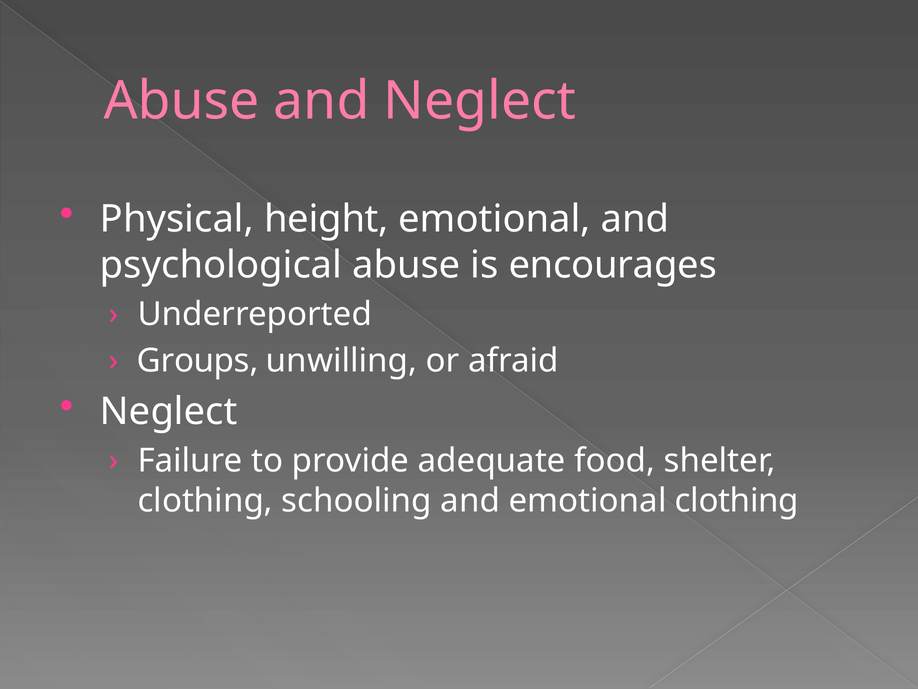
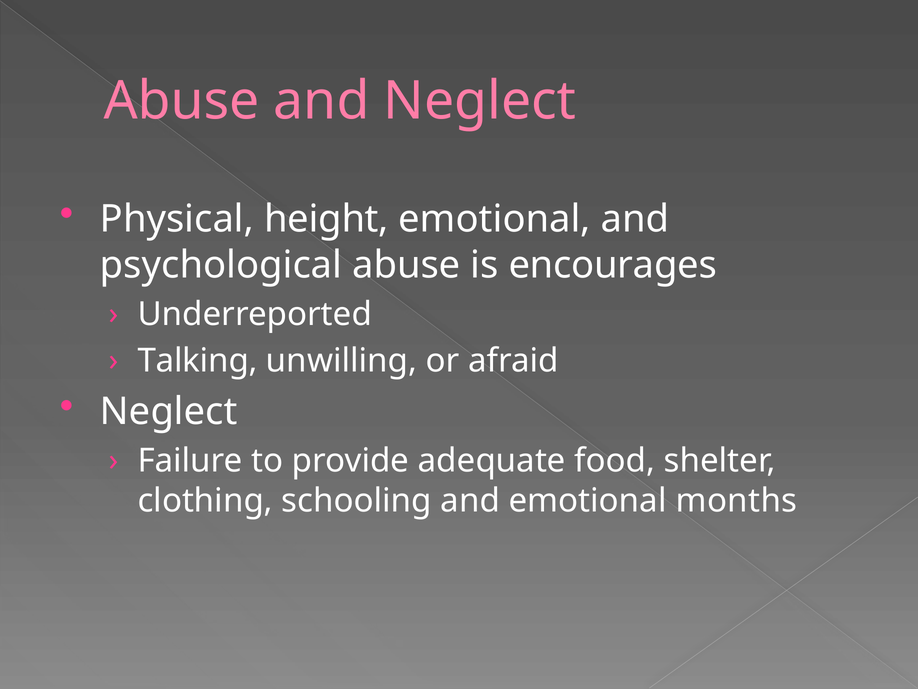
Groups: Groups -> Talking
emotional clothing: clothing -> months
